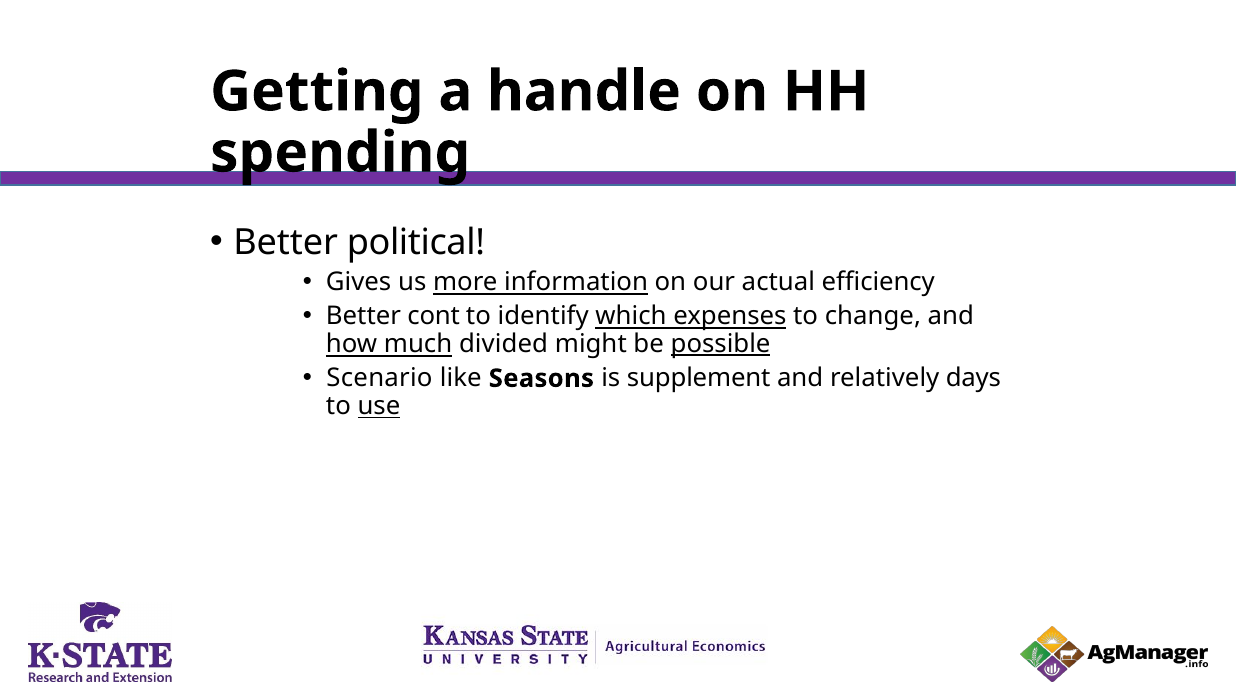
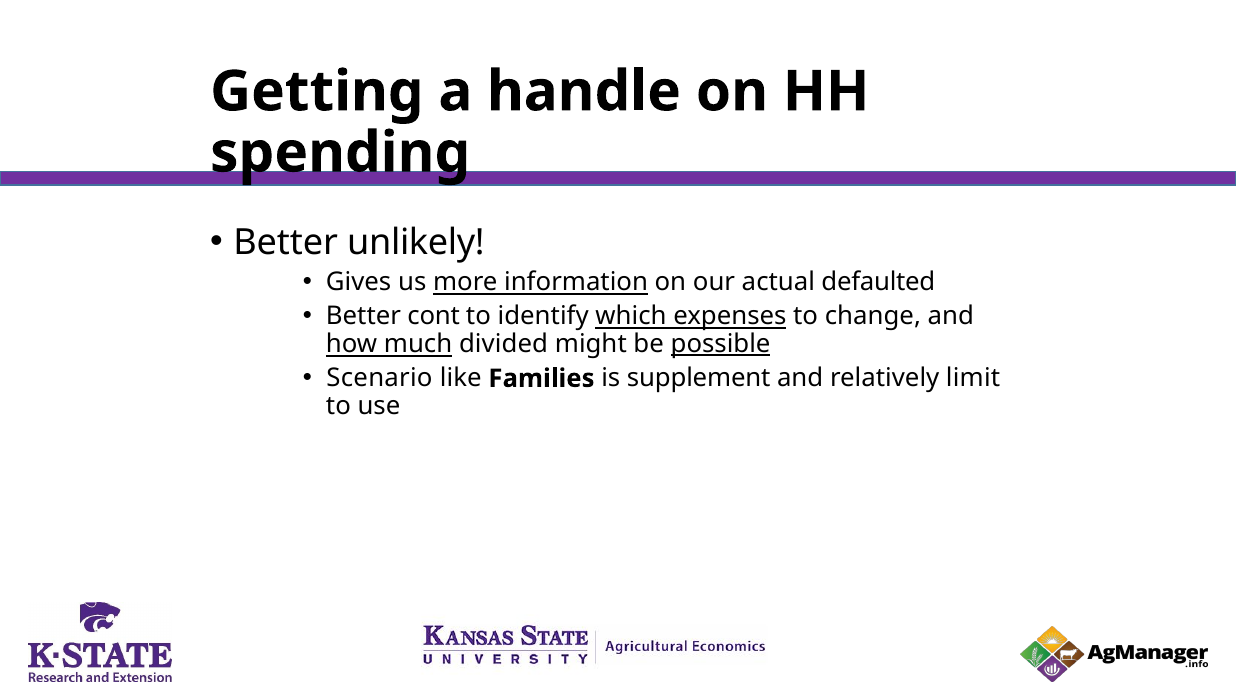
political: political -> unlikely
efficiency: efficiency -> defaulted
Seasons: Seasons -> Families
days: days -> limit
use underline: present -> none
